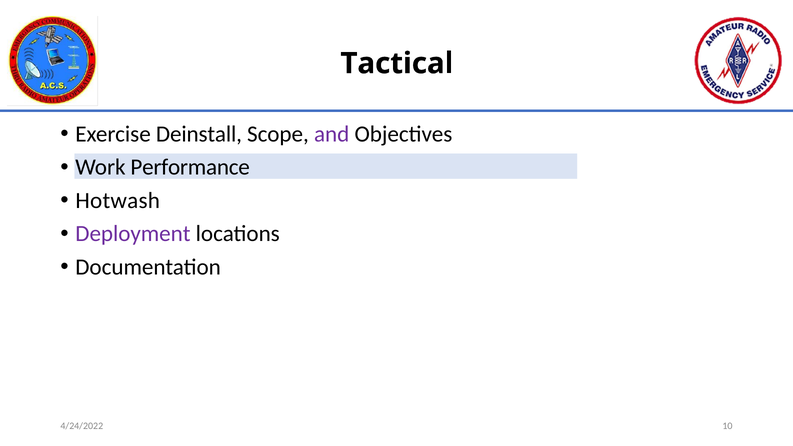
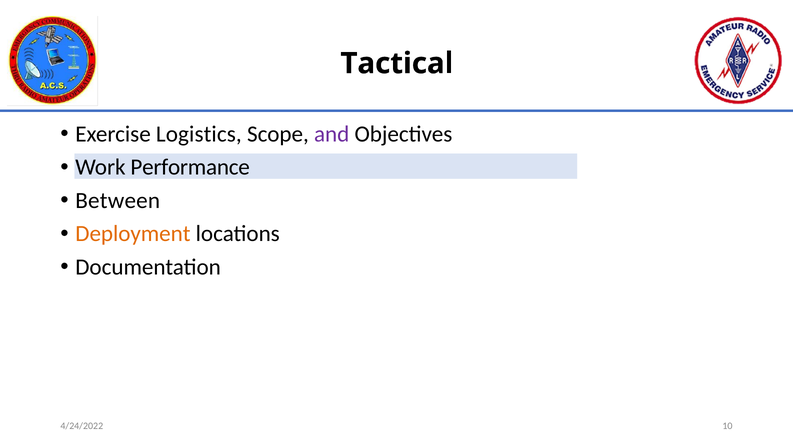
Deinstall: Deinstall -> Logistics
Hotwash: Hotwash -> Between
Deployment colour: purple -> orange
